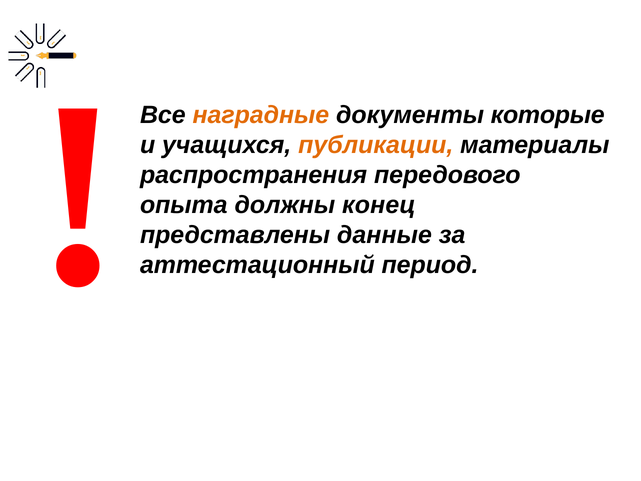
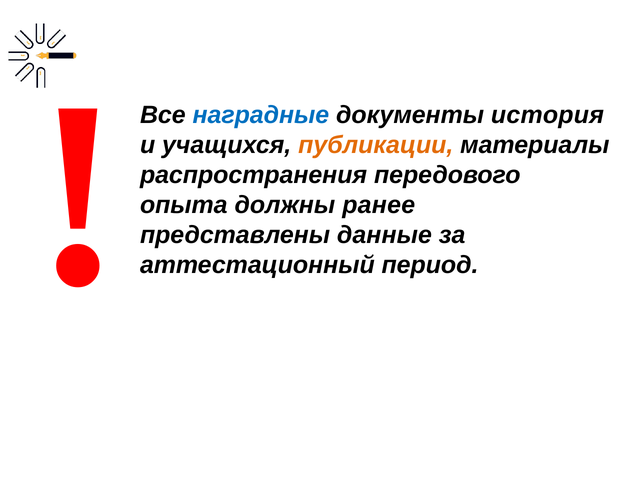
наградные colour: orange -> blue
которые: которые -> история
конец: конец -> ранее
